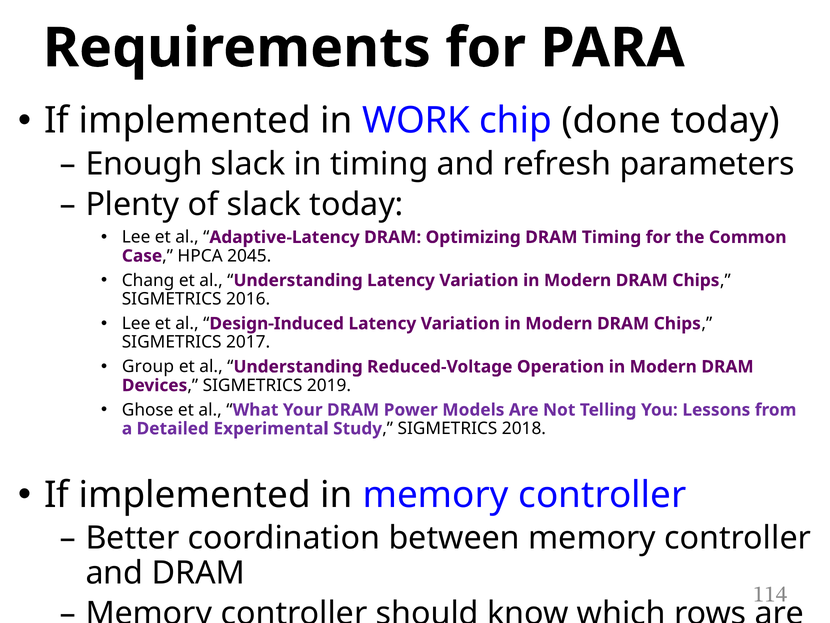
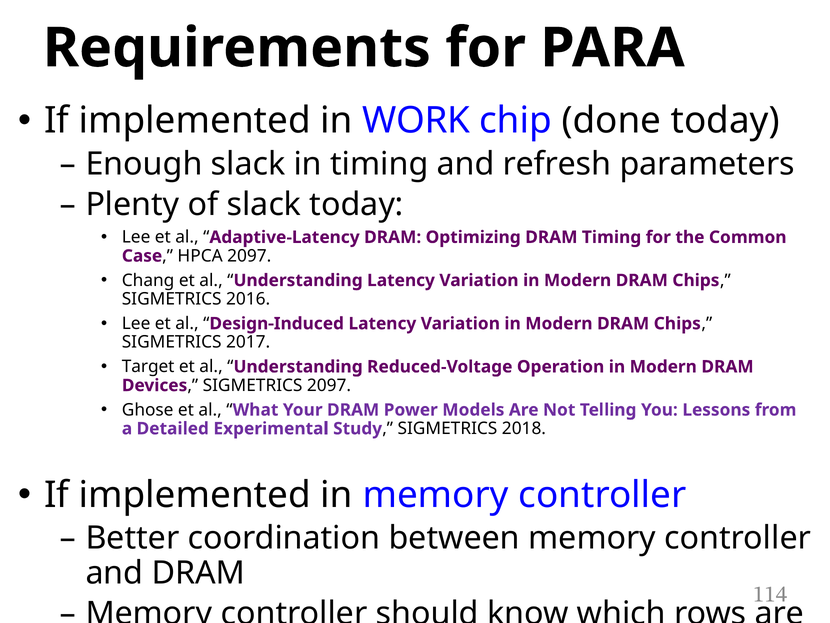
HPCA 2045: 2045 -> 2097
Group: Group -> Target
SIGMETRICS 2019: 2019 -> 2097
